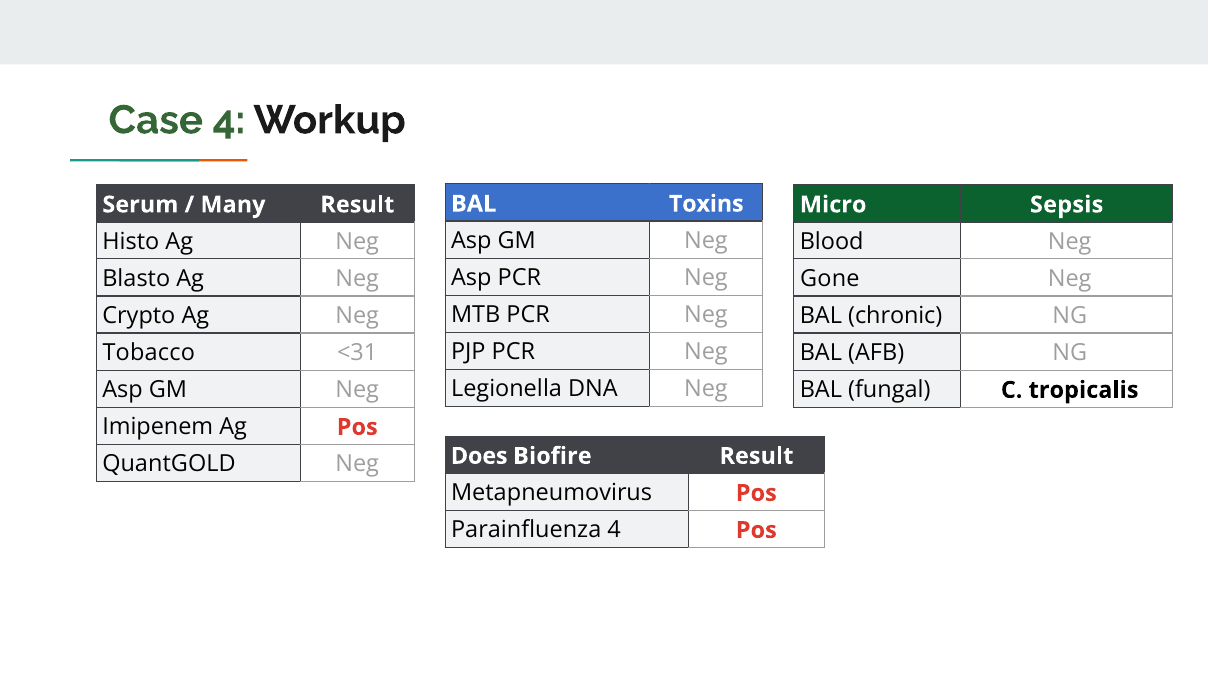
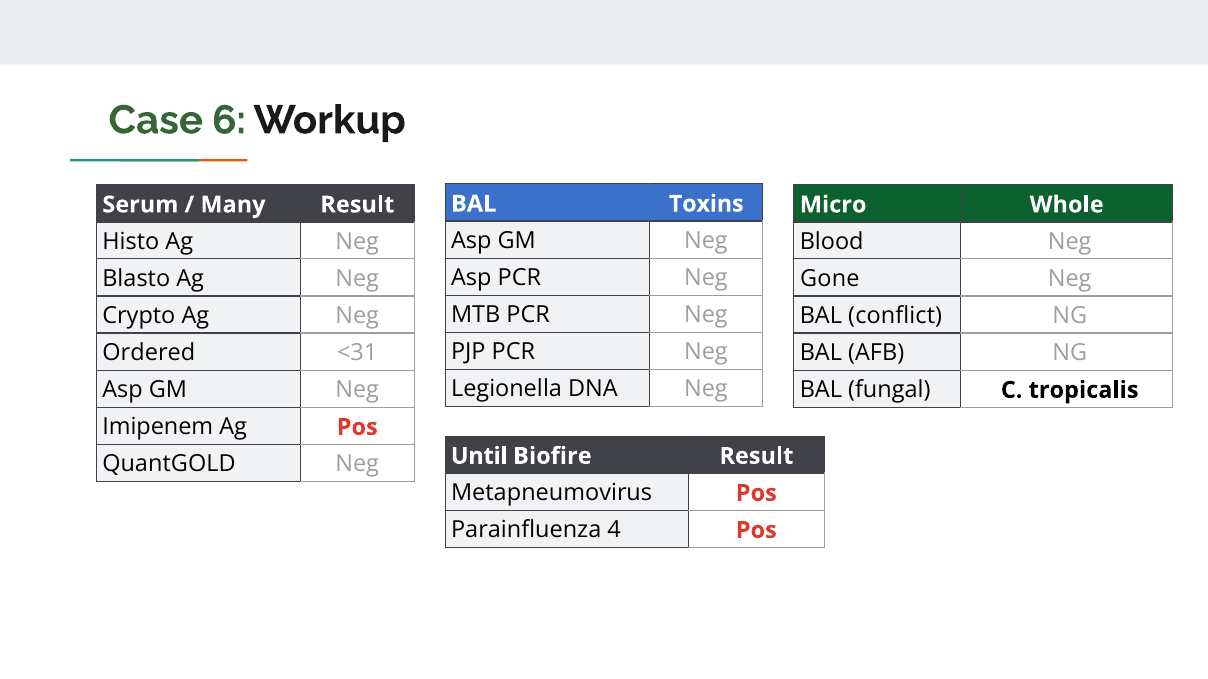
Case 4: 4 -> 6
Sepsis: Sepsis -> Whole
chronic: chronic -> conflict
Tobacco: Tobacco -> Ordered
Does: Does -> Until
